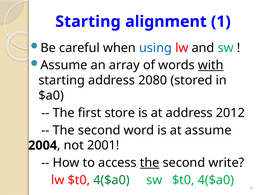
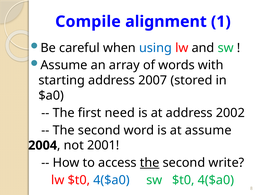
Starting at (88, 22): Starting -> Compile
with underline: present -> none
2080: 2080 -> 2007
store: store -> need
2012: 2012 -> 2002
4($a0 at (112, 180) colour: green -> blue
